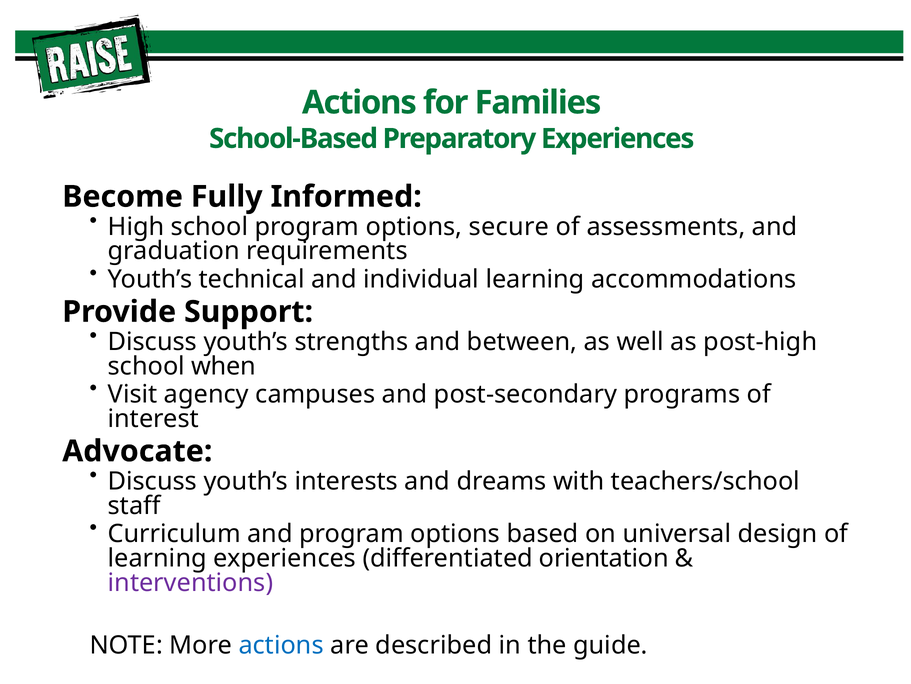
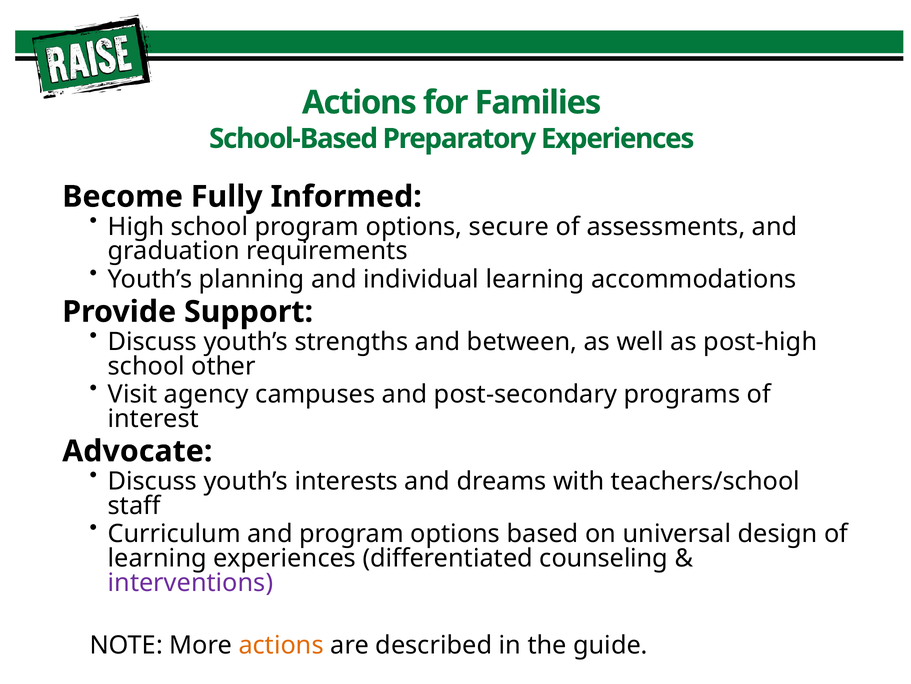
technical: technical -> planning
when: when -> other
orientation: orientation -> counseling
actions at (281, 645) colour: blue -> orange
